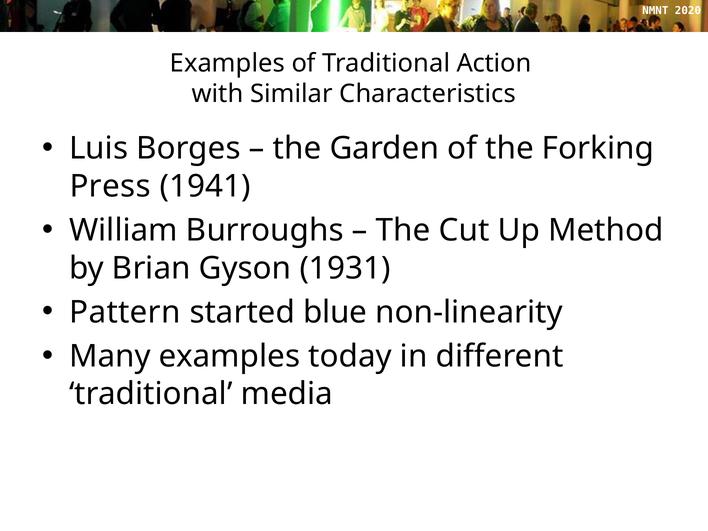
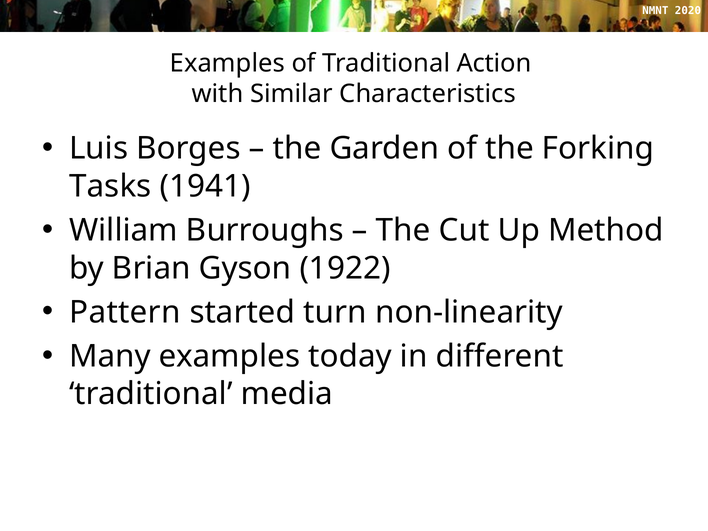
Press: Press -> Tasks
1931: 1931 -> 1922
blue: blue -> turn
